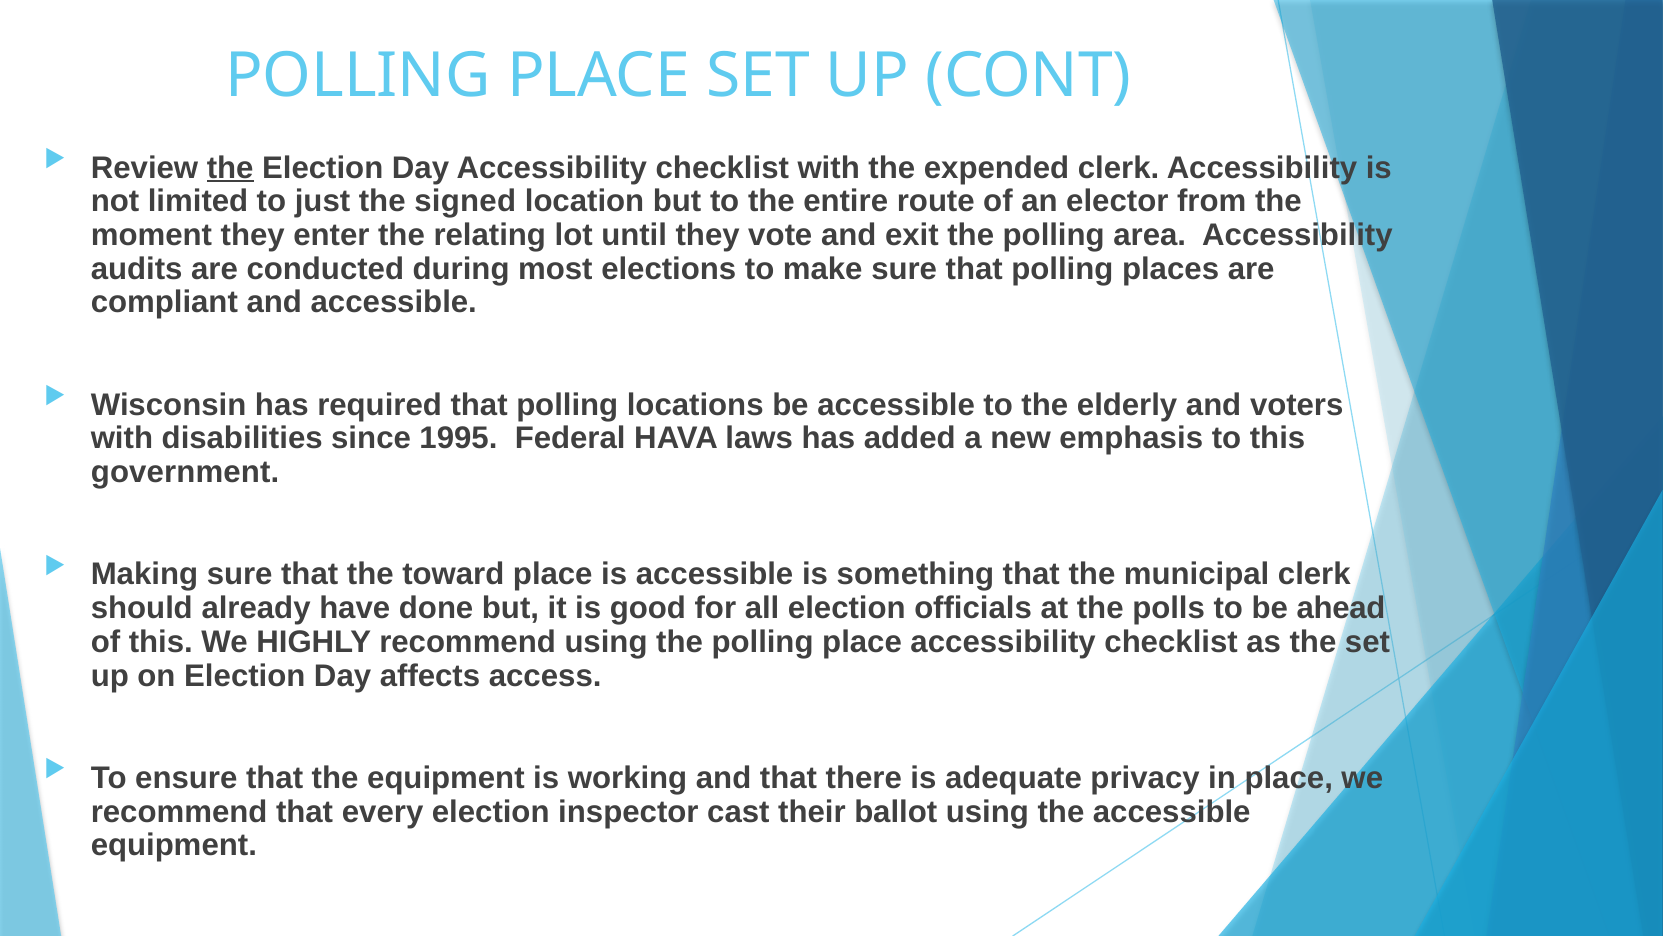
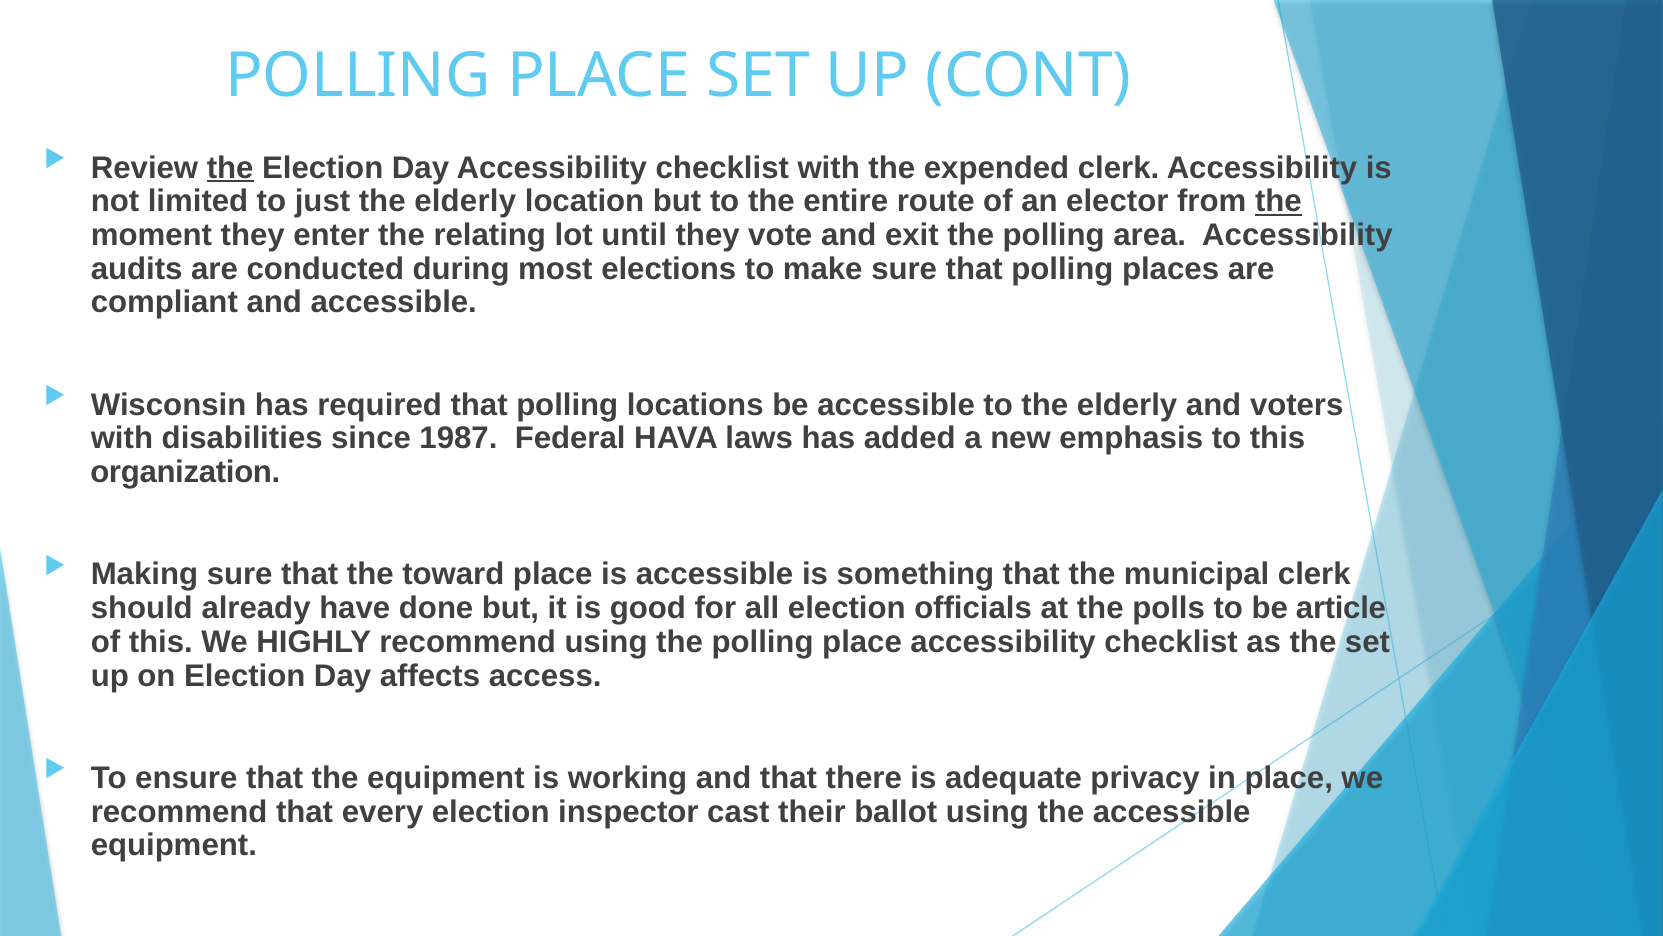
just the signed: signed -> elderly
the at (1278, 201) underline: none -> present
1995: 1995 -> 1987
government: government -> organization
ahead: ahead -> article
